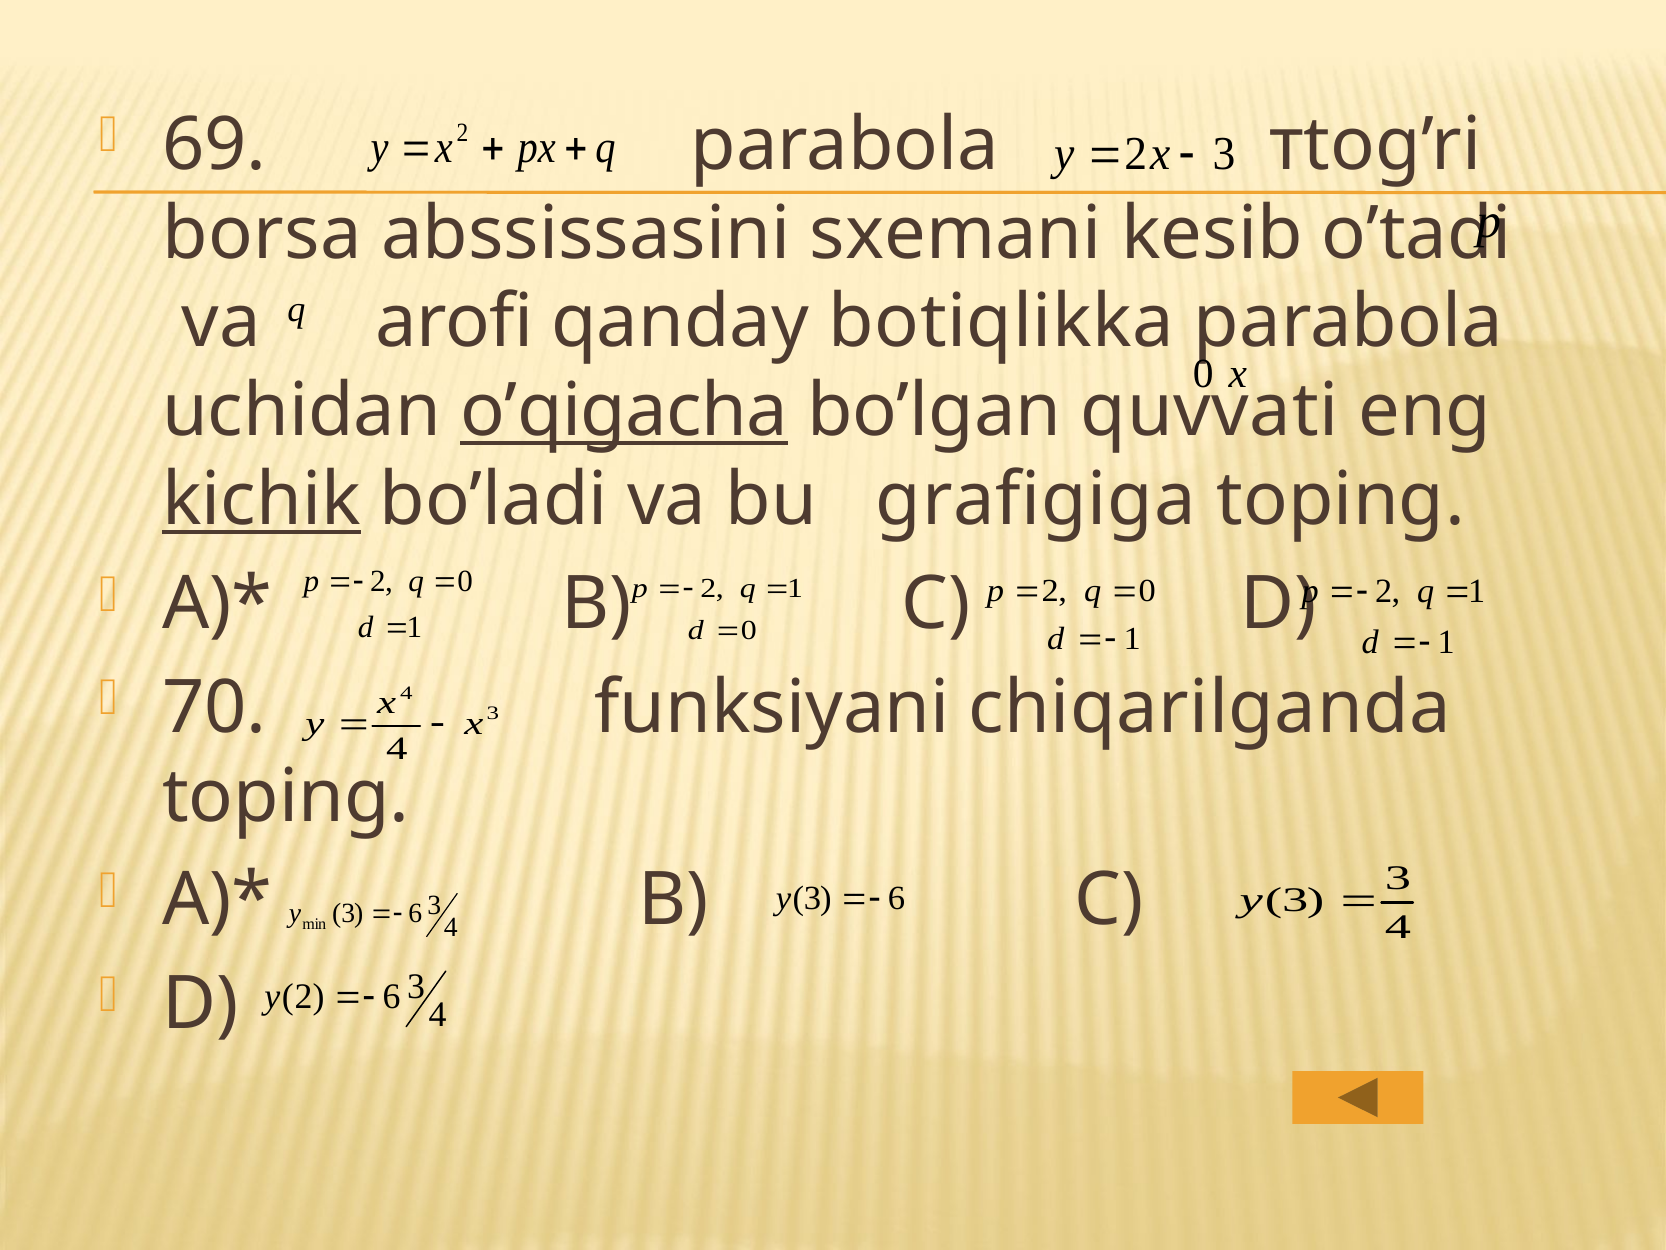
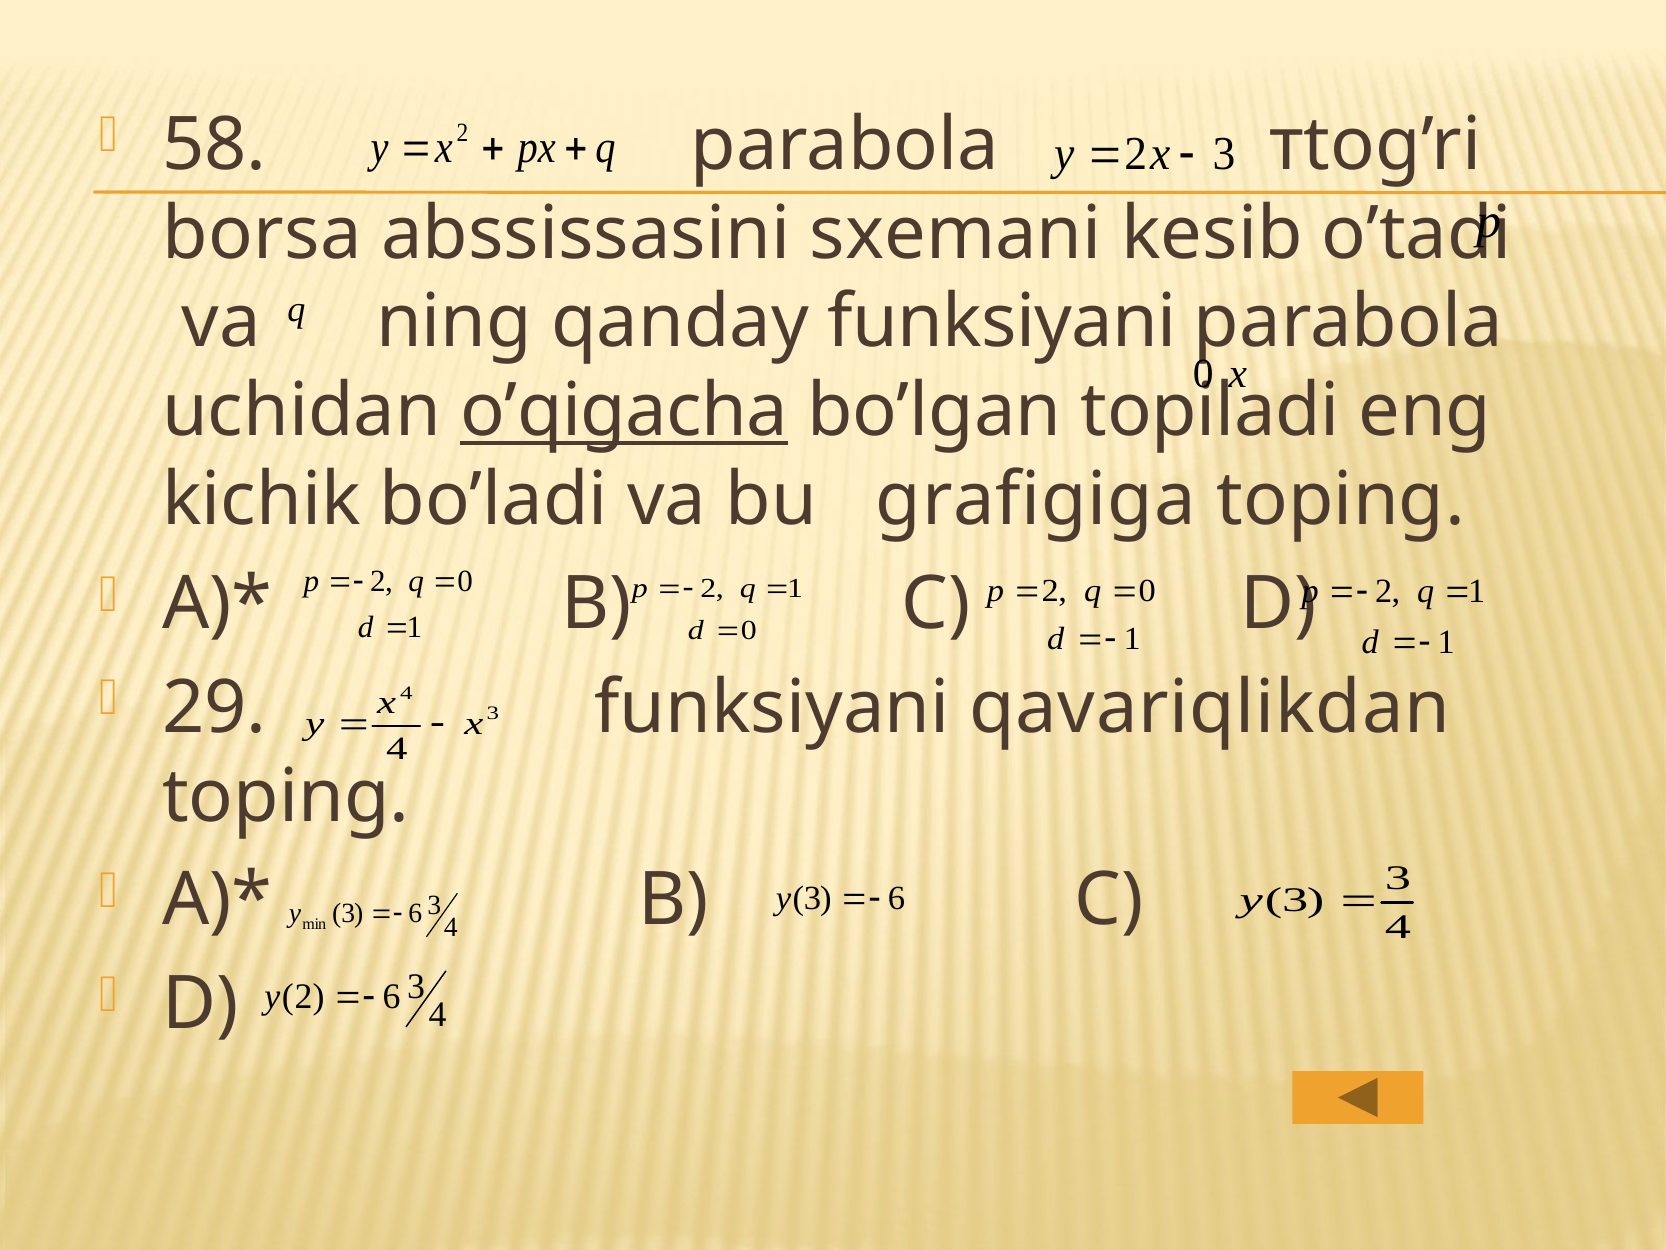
69: 69 -> 58
arofi: arofi -> ning
qanday botiqlikka: botiqlikka -> funksiyani
quvvati: quvvati -> topiladi
kichik underline: present -> none
70: 70 -> 29
chiqarilganda: chiqarilganda -> qavariqlikdan
